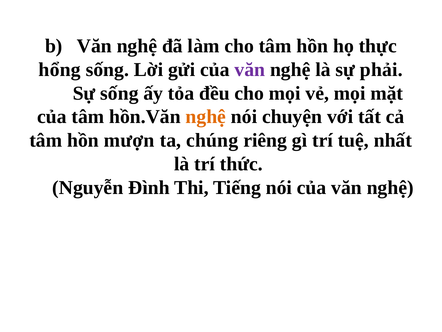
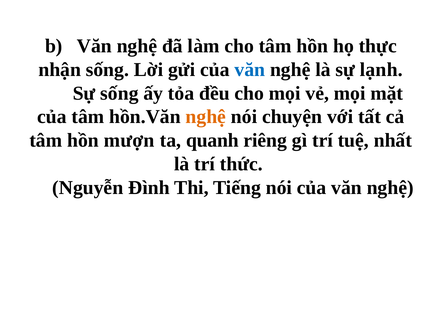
hổng: hổng -> nhận
văn at (250, 69) colour: purple -> blue
phải: phải -> lạnh
chúng: chúng -> quanh
